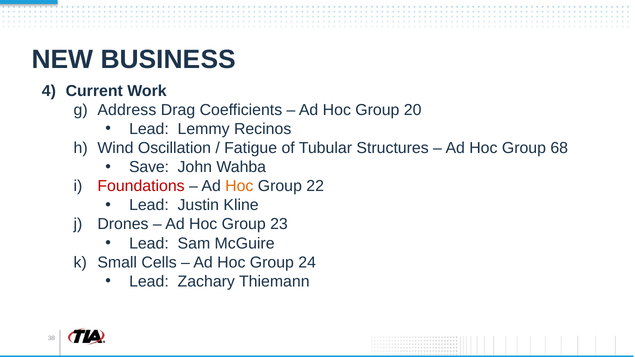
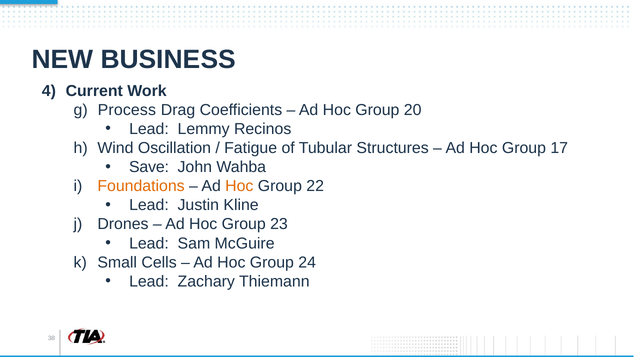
Address: Address -> Process
68: 68 -> 17
Foundations colour: red -> orange
